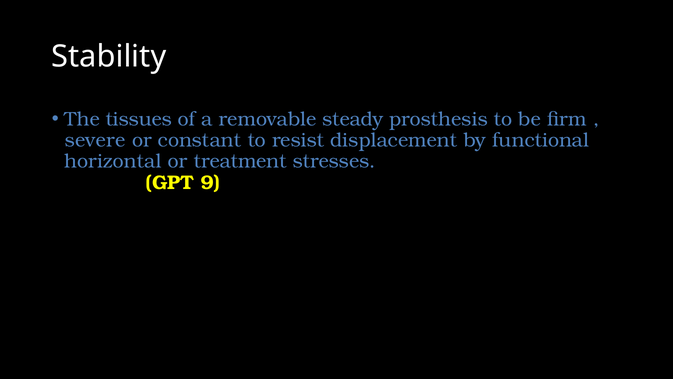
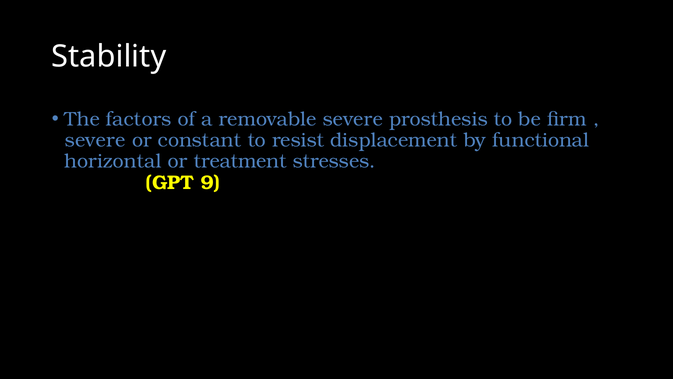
tissues: tissues -> factors
removable steady: steady -> severe
